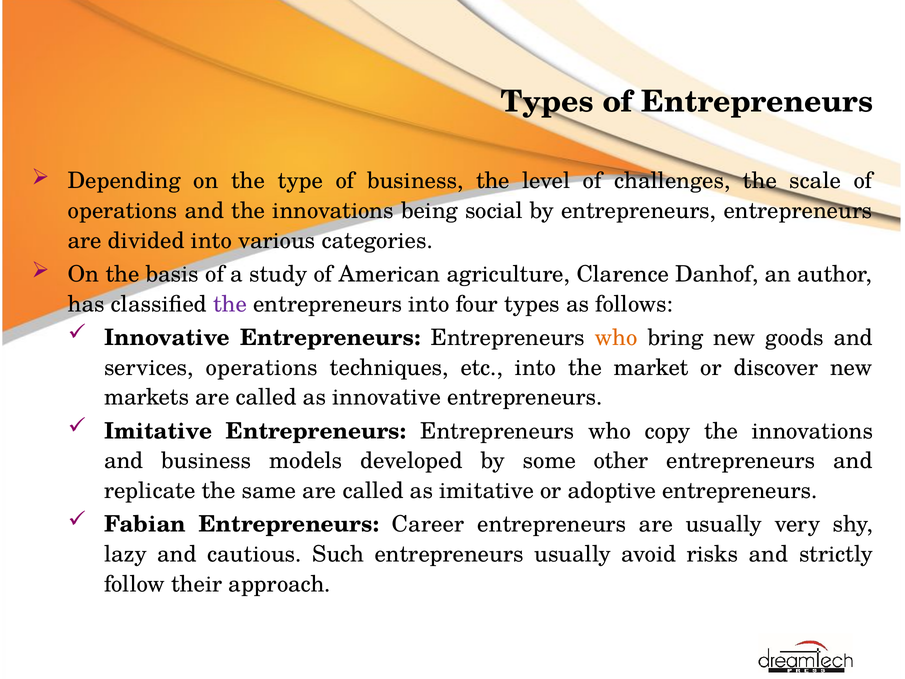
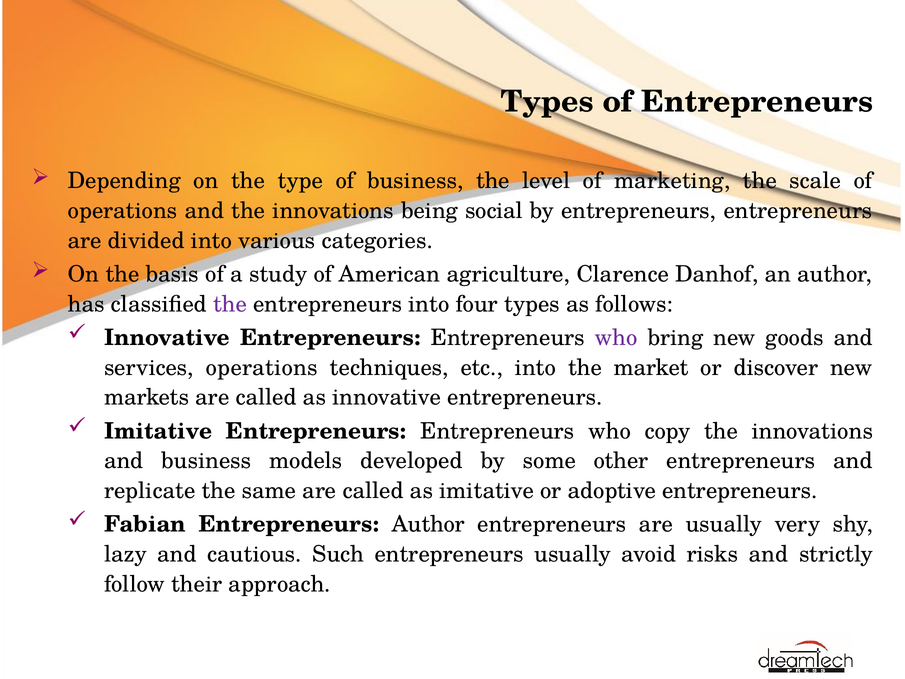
challenges: challenges -> marketing
who at (616, 338) colour: orange -> purple
Entrepreneurs Career: Career -> Author
